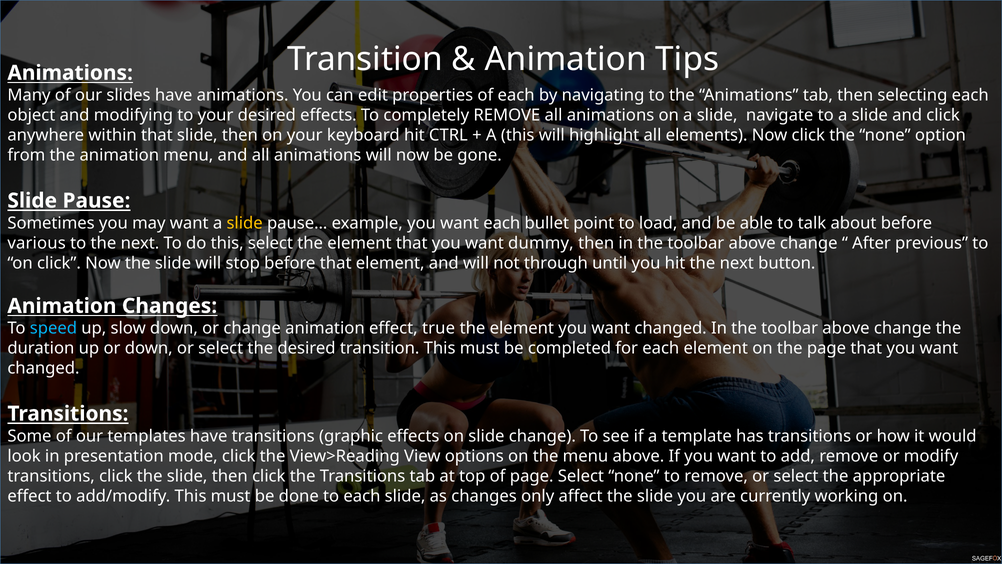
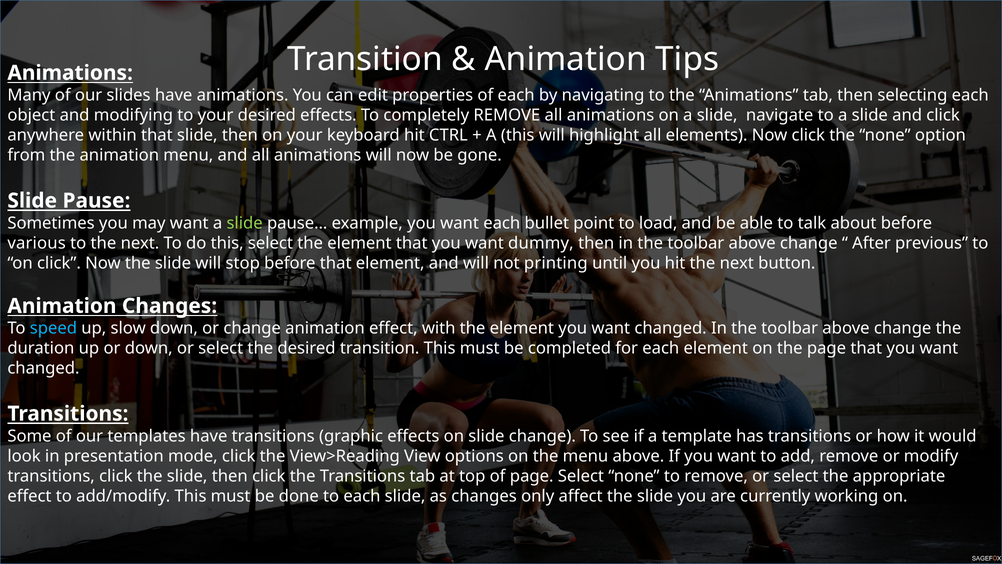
slide at (245, 223) colour: yellow -> light green
through: through -> printing
true: true -> with
